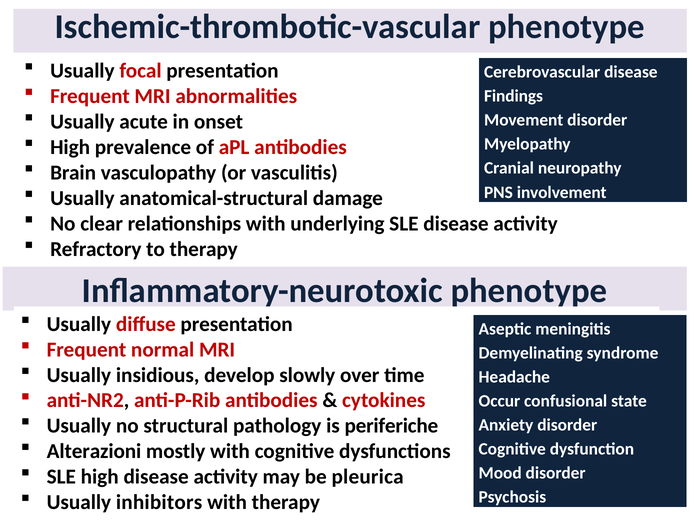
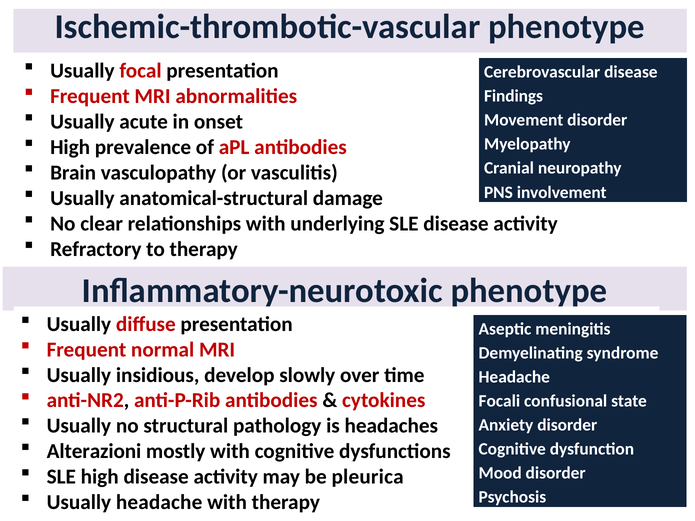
Occur: Occur -> Focali
periferiche: periferiche -> headaches
Usually inhibitors: inhibitors -> headache
